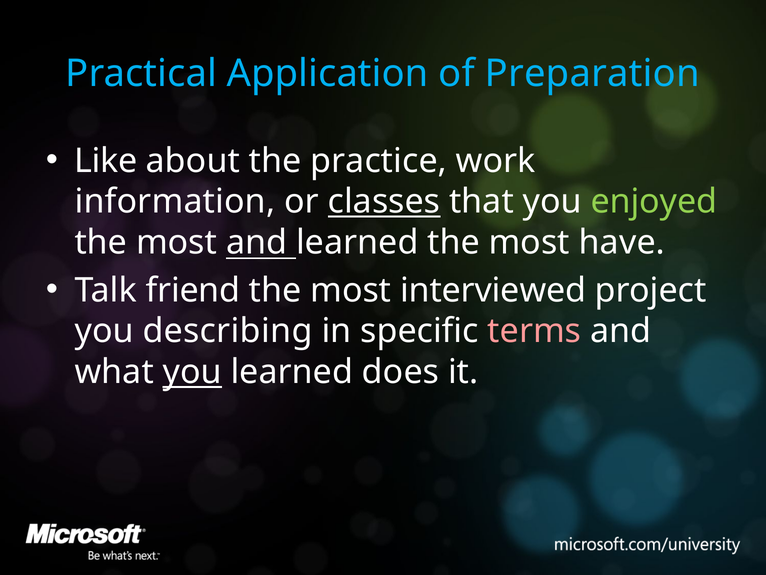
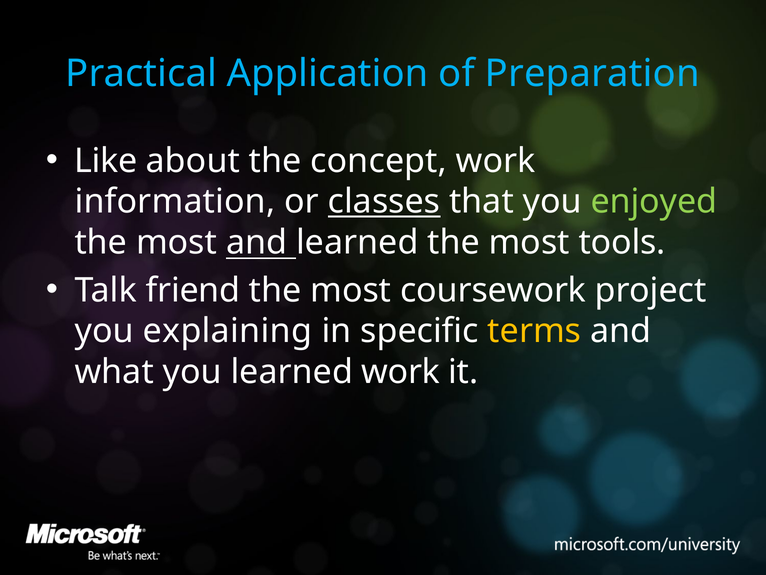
practice: practice -> concept
have: have -> tools
interviewed: interviewed -> coursework
describing: describing -> explaining
terms colour: pink -> yellow
you at (192, 372) underline: present -> none
learned does: does -> work
